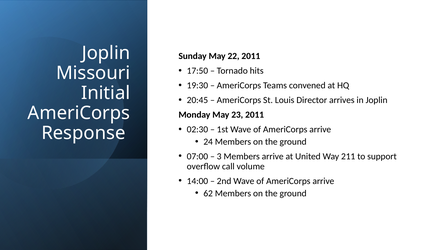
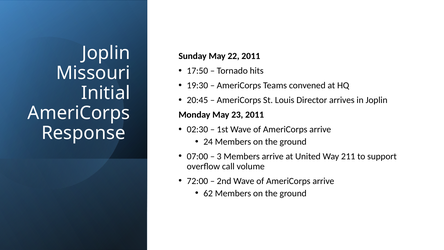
14:00: 14:00 -> 72:00
